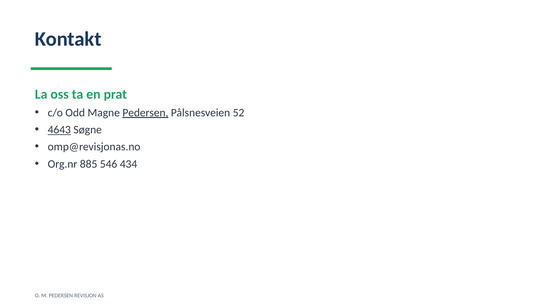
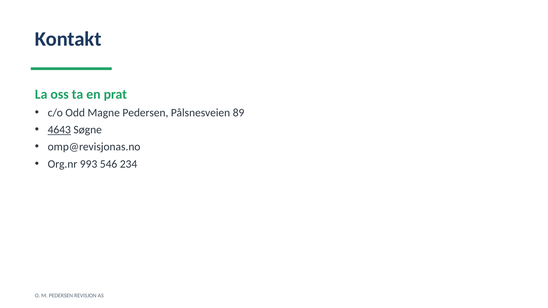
Pedersen at (145, 113) underline: present -> none
52: 52 -> 89
885: 885 -> 993
434: 434 -> 234
